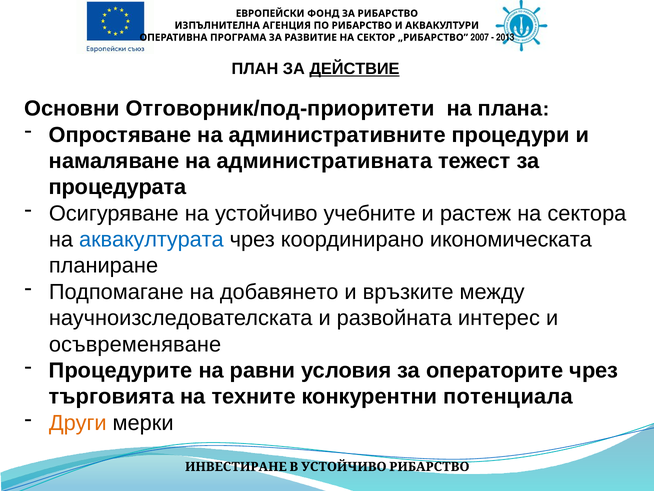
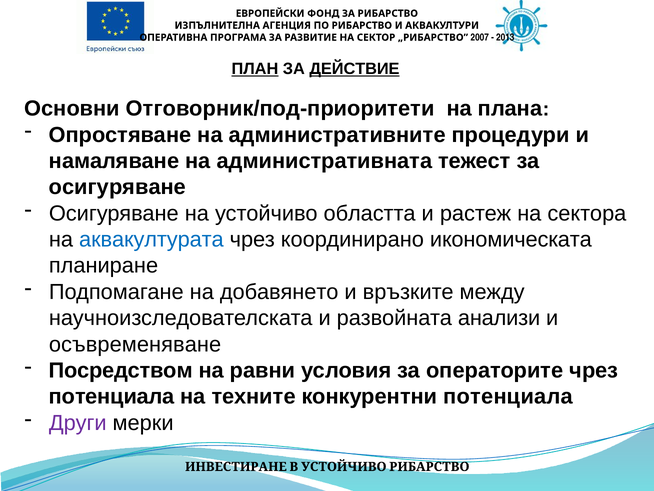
ПЛАН underline: none -> present
процедурата at (118, 187): процедурата -> осигуряване
учебните: учебните -> областта
интерес: интерес -> анализи
Процедурите: Процедурите -> Посредством
търговията at (112, 396): търговията -> потенциала
Други colour: orange -> purple
